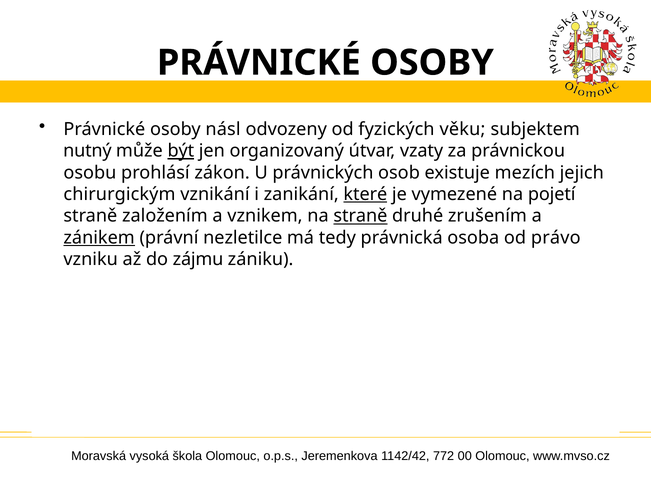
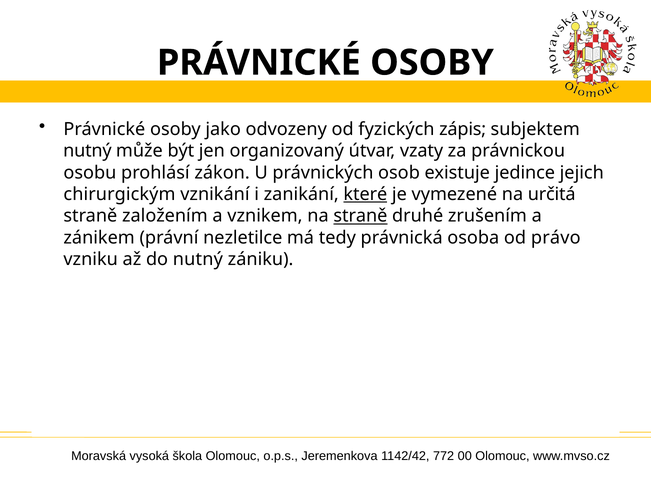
násl: násl -> jako
věku: věku -> zápis
být underline: present -> none
mezích: mezích -> jedince
pojetí: pojetí -> určitá
zánikem underline: present -> none
do zájmu: zájmu -> nutný
